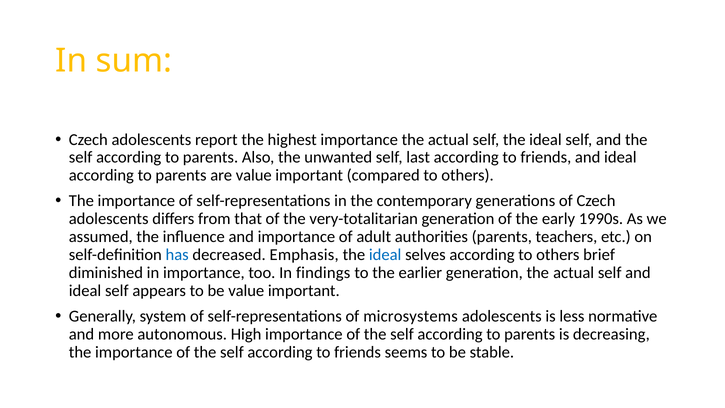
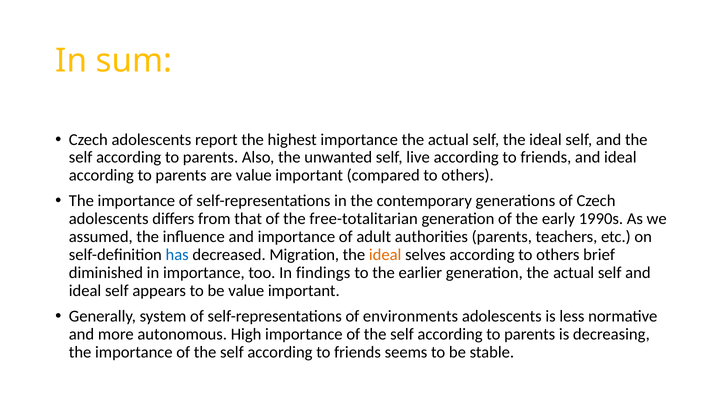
last: last -> live
very-totalitarian: very-totalitarian -> free-totalitarian
Emphasis: Emphasis -> Migration
ideal at (385, 255) colour: blue -> orange
microsystems: microsystems -> environments
